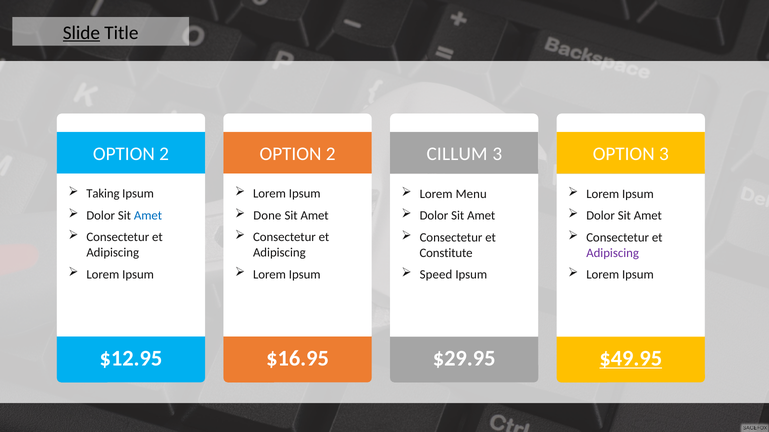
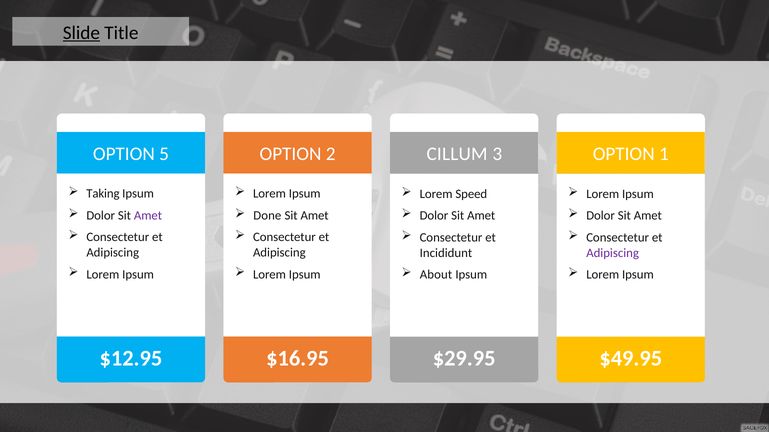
2 at (164, 154): 2 -> 5
OPTION 3: 3 -> 1
Menu: Menu -> Speed
Amet at (148, 216) colour: blue -> purple
Constitute: Constitute -> Incididunt
Speed: Speed -> About
$49.95 underline: present -> none
